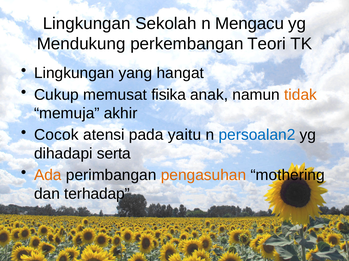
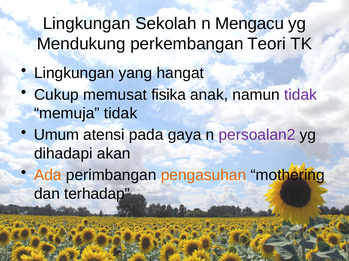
tidak at (301, 95) colour: orange -> purple
memuja akhir: akhir -> tidak
Cocok: Cocok -> Umum
yaitu: yaitu -> gaya
persoalan2 colour: blue -> purple
serta: serta -> akan
